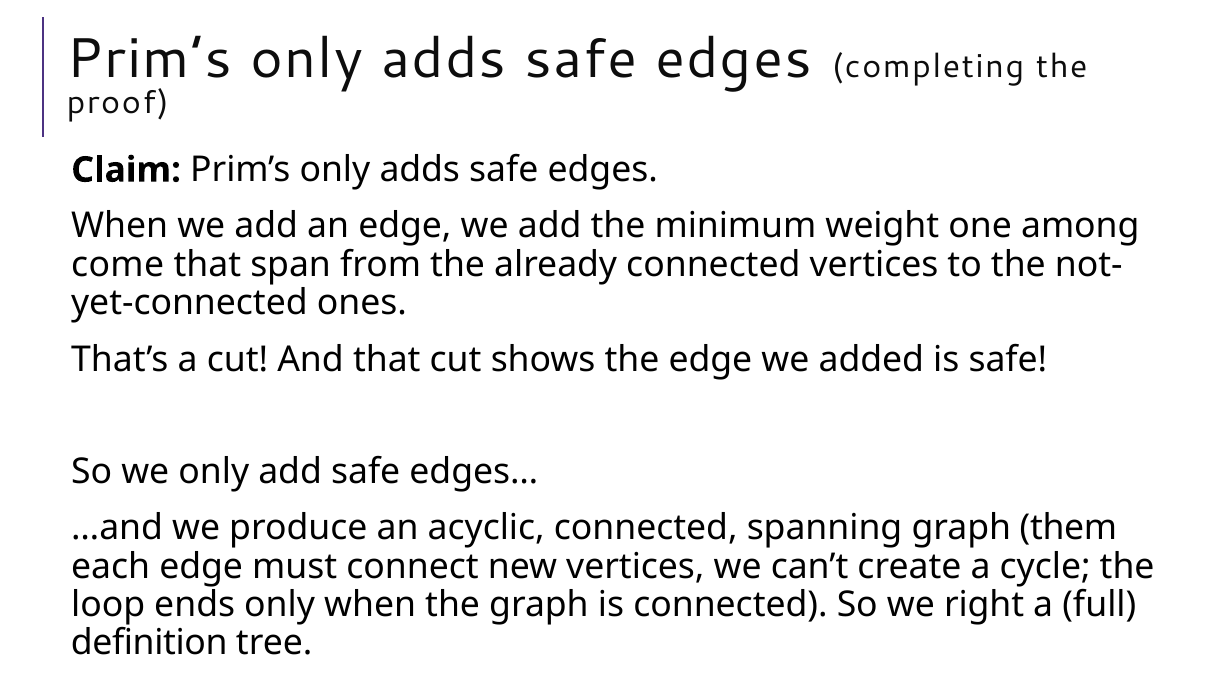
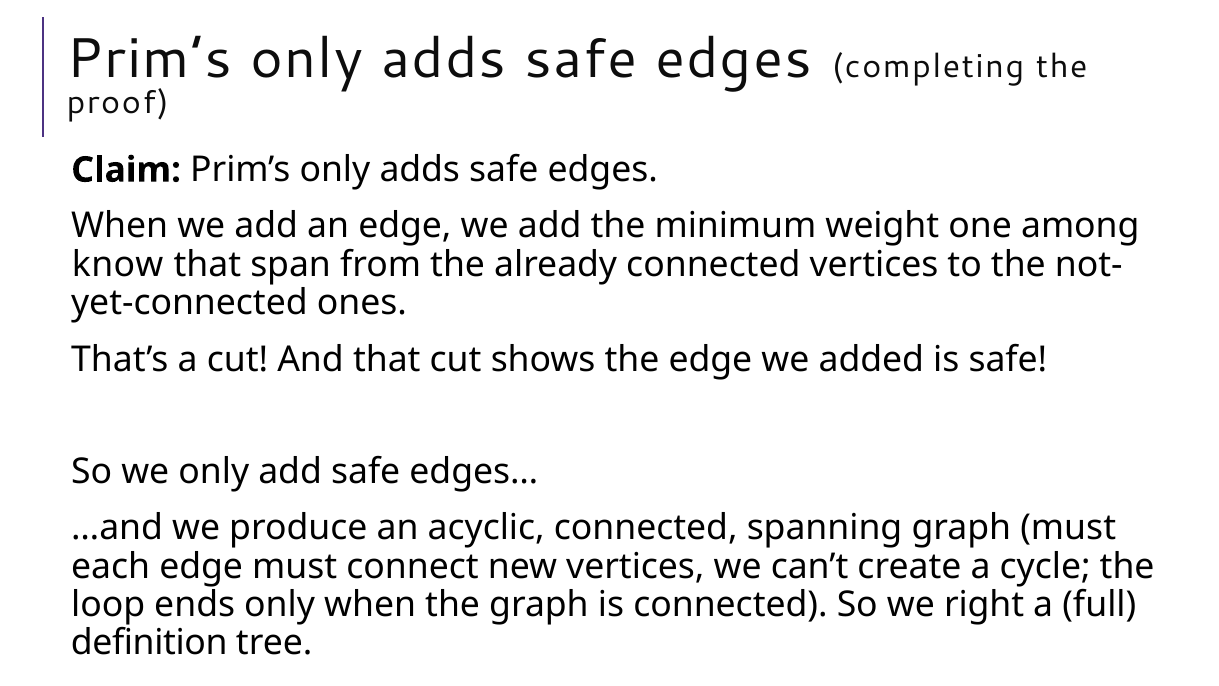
come: come -> know
graph them: them -> must
